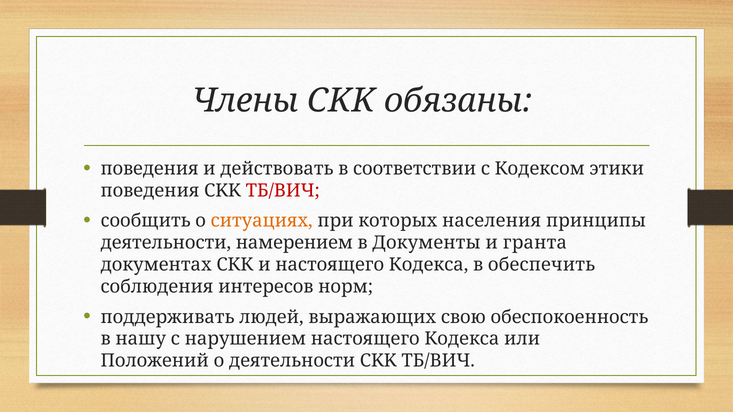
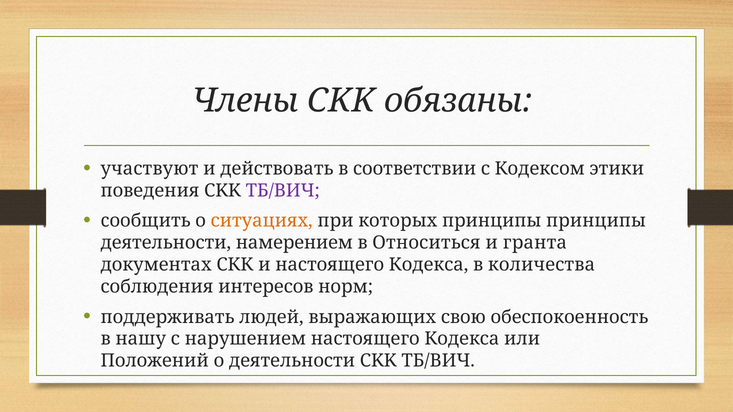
поведения at (150, 169): поведения -> участвуют
ТБ/ВИЧ at (283, 191) colour: red -> purple
которых населения: населения -> принципы
Документы: Документы -> Относиться
обеспечить: обеспечить -> количества
